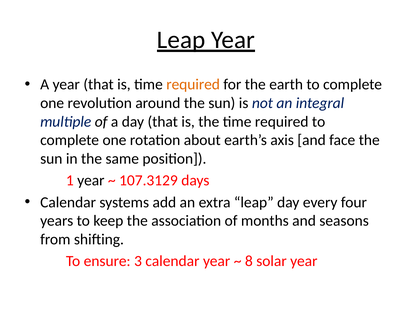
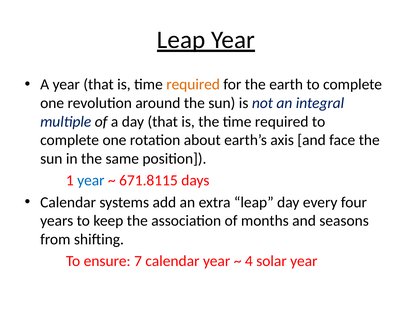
year at (91, 181) colour: black -> blue
107.3129: 107.3129 -> 671.8115
3: 3 -> 7
8: 8 -> 4
